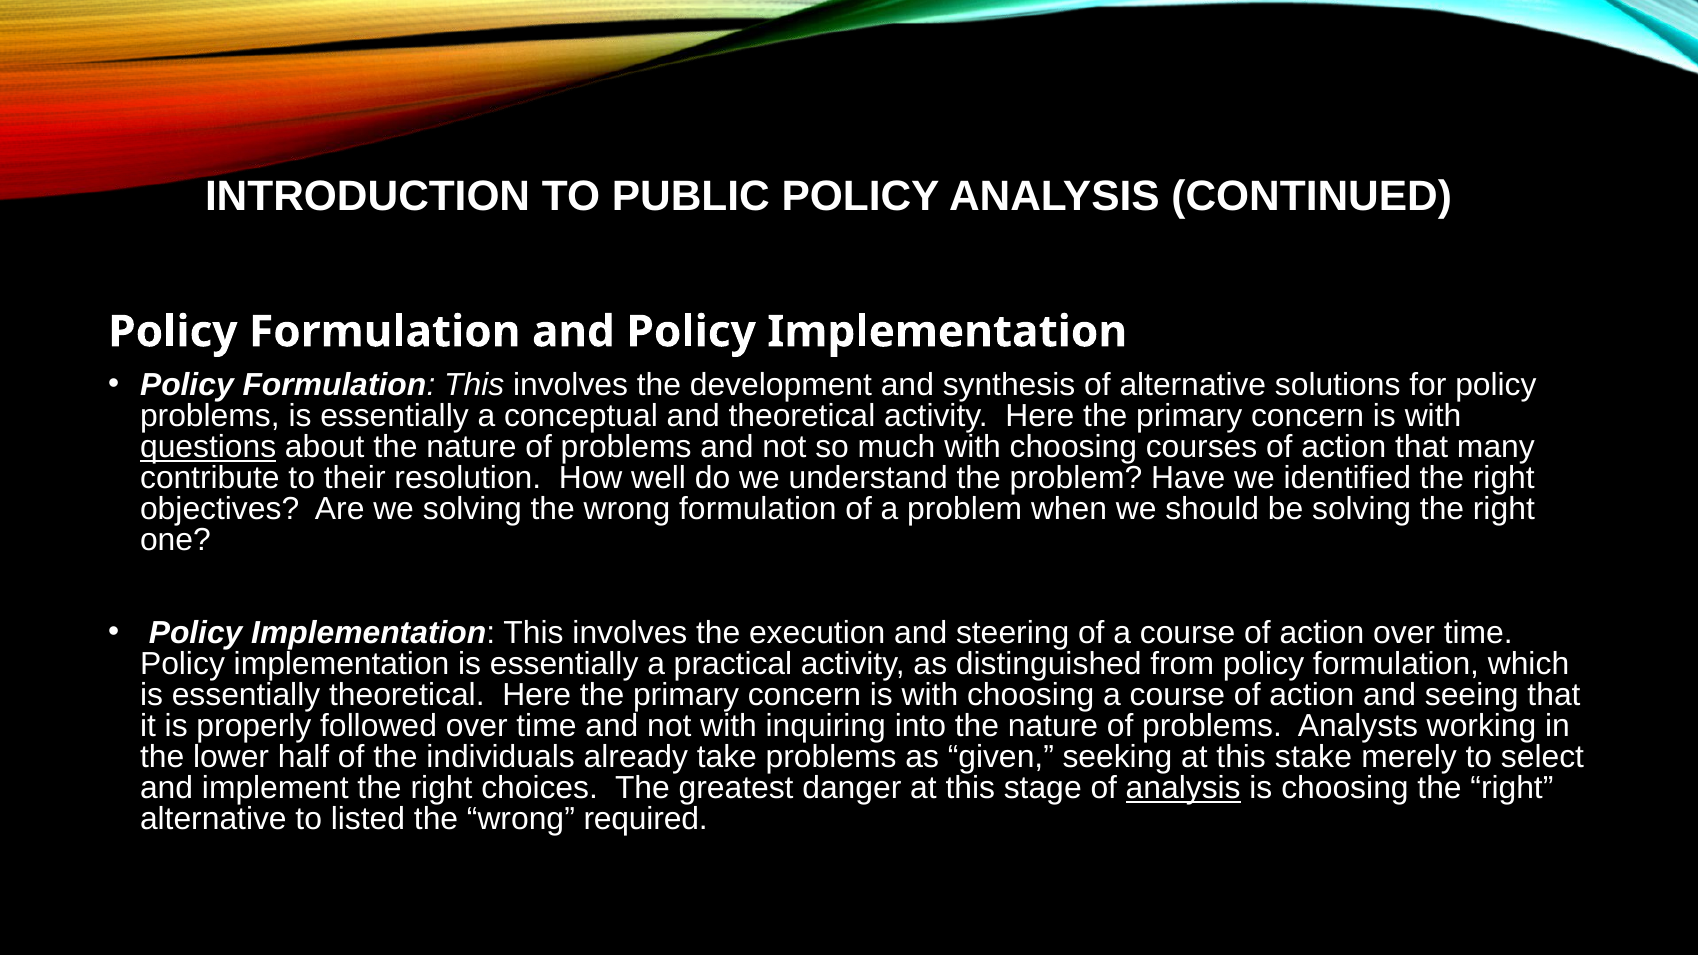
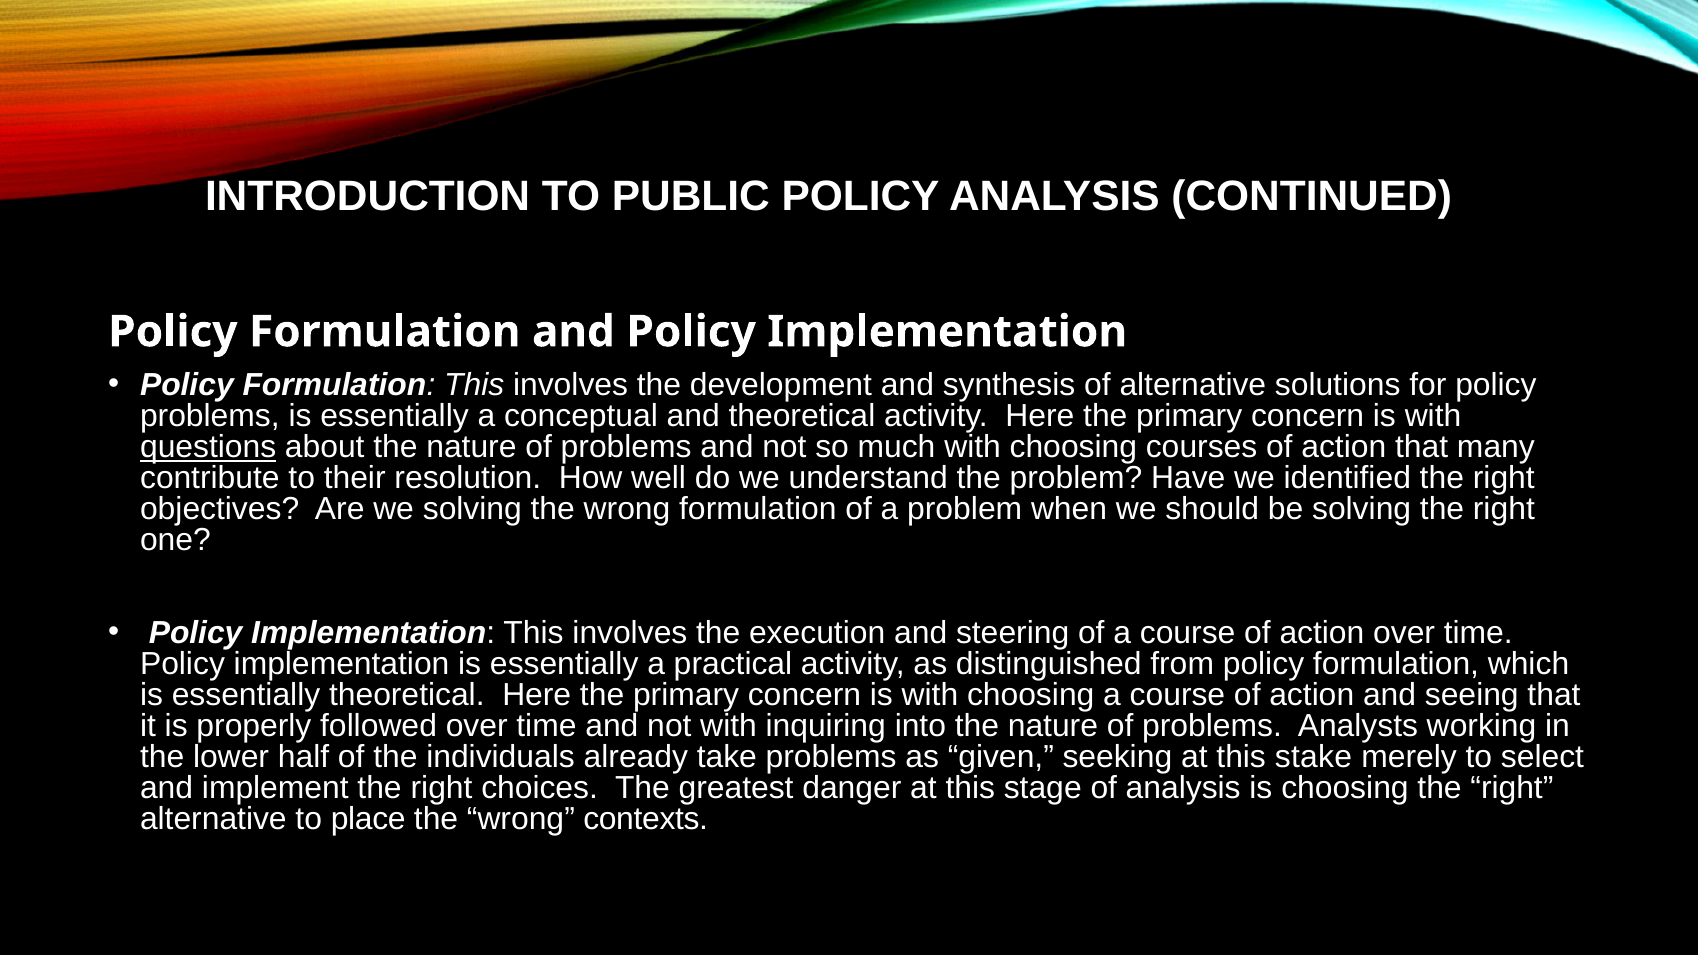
analysis at (1183, 788) underline: present -> none
listed: listed -> place
required: required -> contexts
